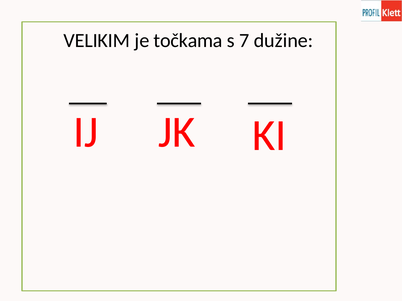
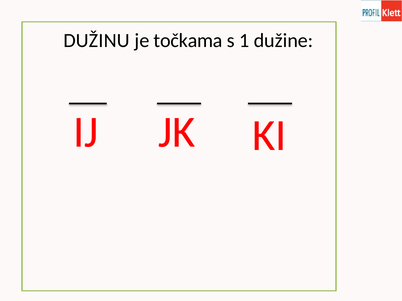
VELIKIM: VELIKIM -> DUŽINU
7: 7 -> 1
